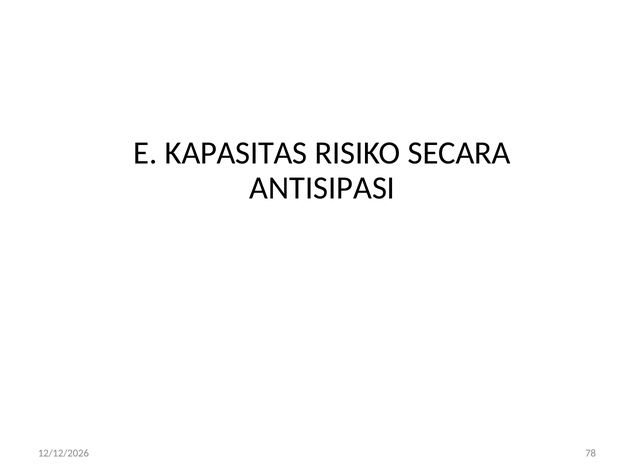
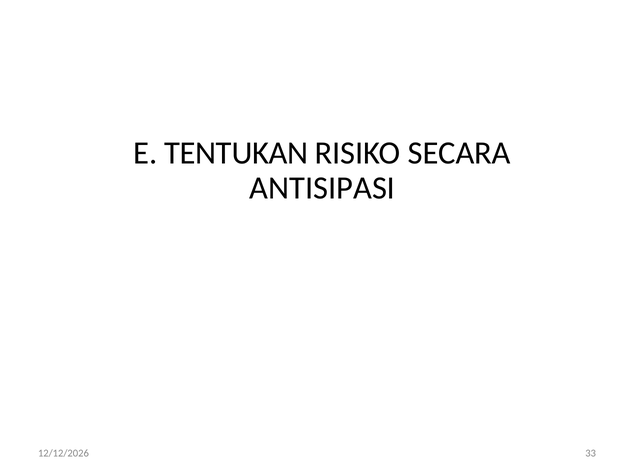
KAPASITAS: KAPASITAS -> TENTUKAN
78: 78 -> 33
